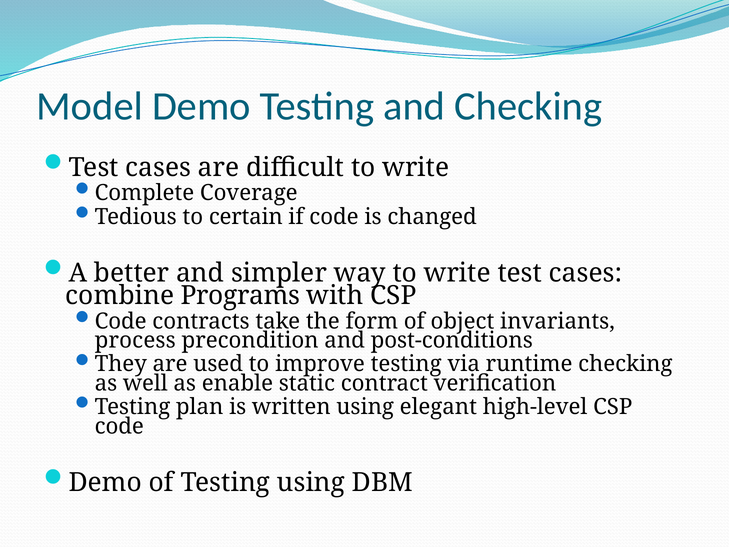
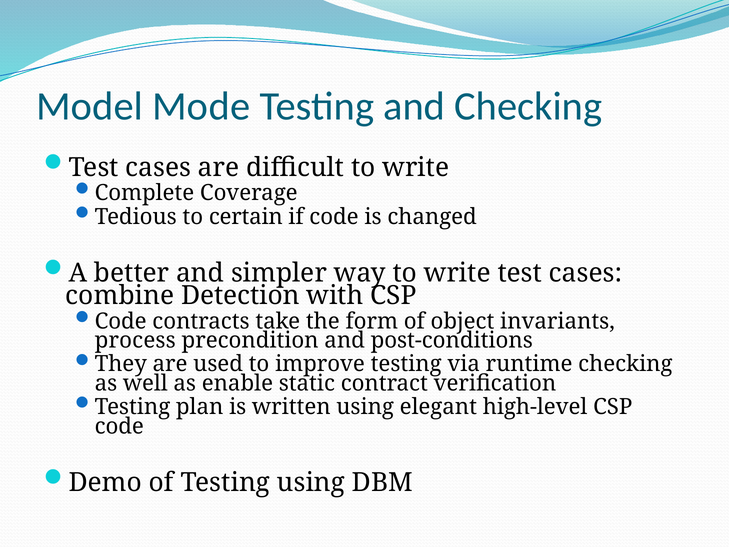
Model Demo: Demo -> Mode
Programs: Programs -> Detection
